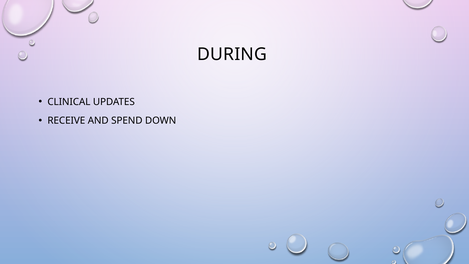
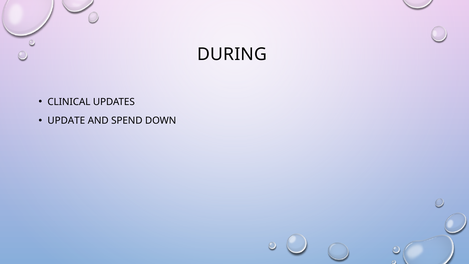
RECEIVE: RECEIVE -> UPDATE
